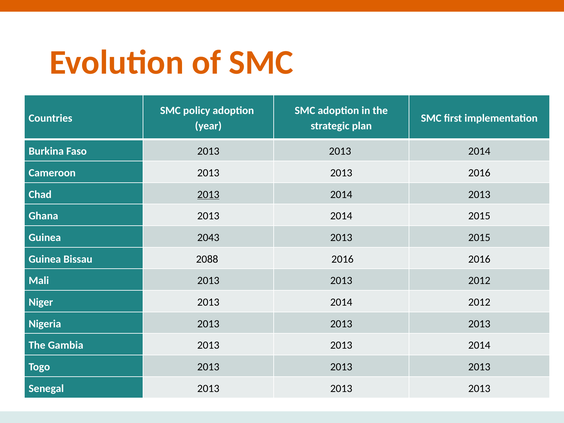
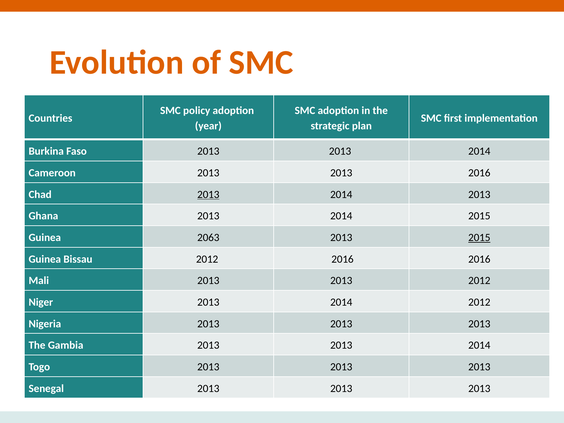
2043: 2043 -> 2063
2015 at (479, 238) underline: none -> present
Bissau 2088: 2088 -> 2012
